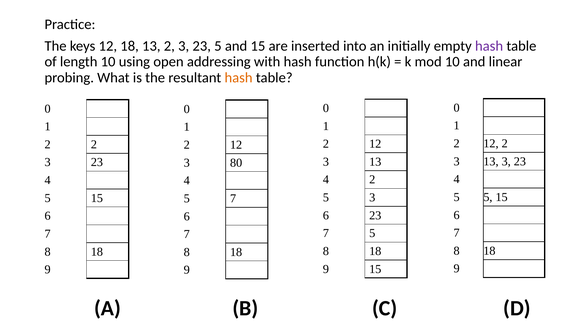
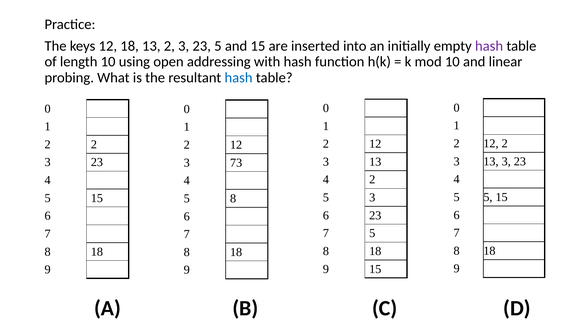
hash at (239, 78) colour: orange -> blue
80: 80 -> 73
7 at (233, 199): 7 -> 8
